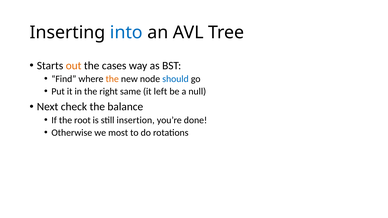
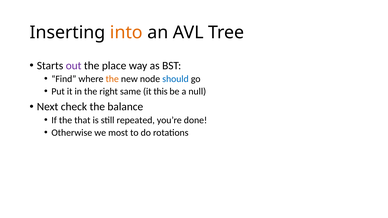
into colour: blue -> orange
out colour: orange -> purple
cases: cases -> place
left: left -> this
root: root -> that
insertion: insertion -> repeated
